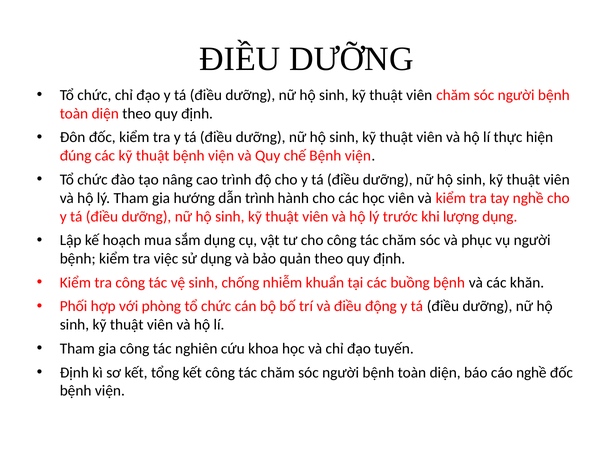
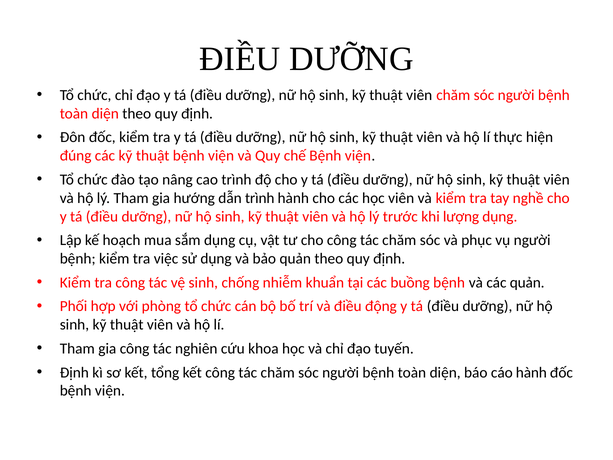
các khăn: khăn -> quản
cáo nghề: nghề -> hành
